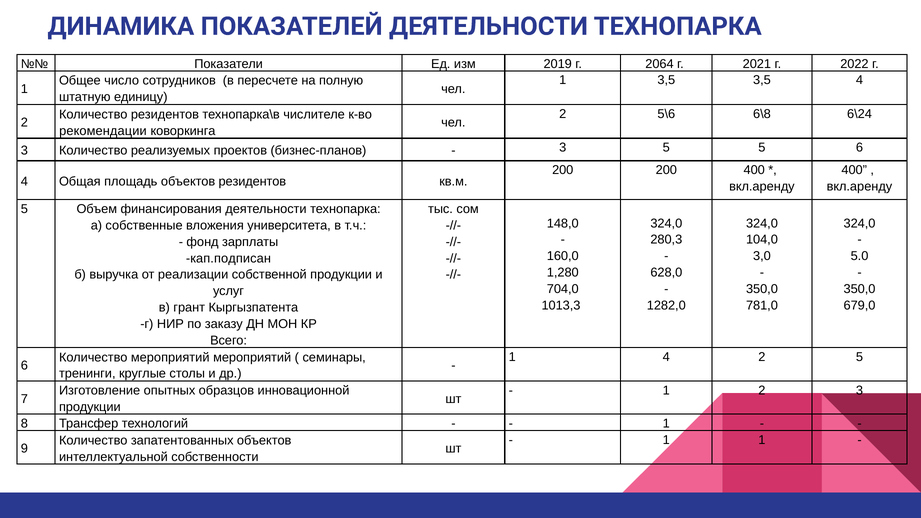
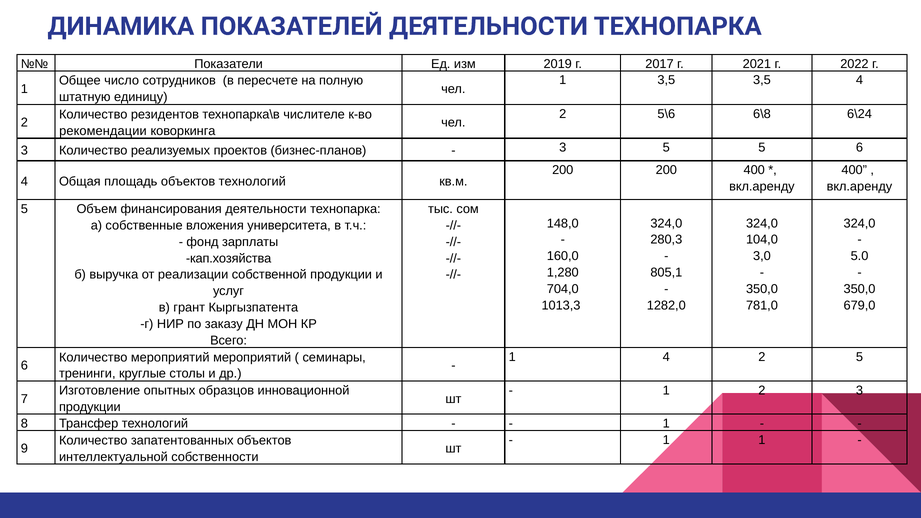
2064: 2064 -> 2017
объектов резидентов: резидентов -> технологий
кап.подписан: кап.подписан -> кап.хозяйства
628,0: 628,0 -> 805,1
